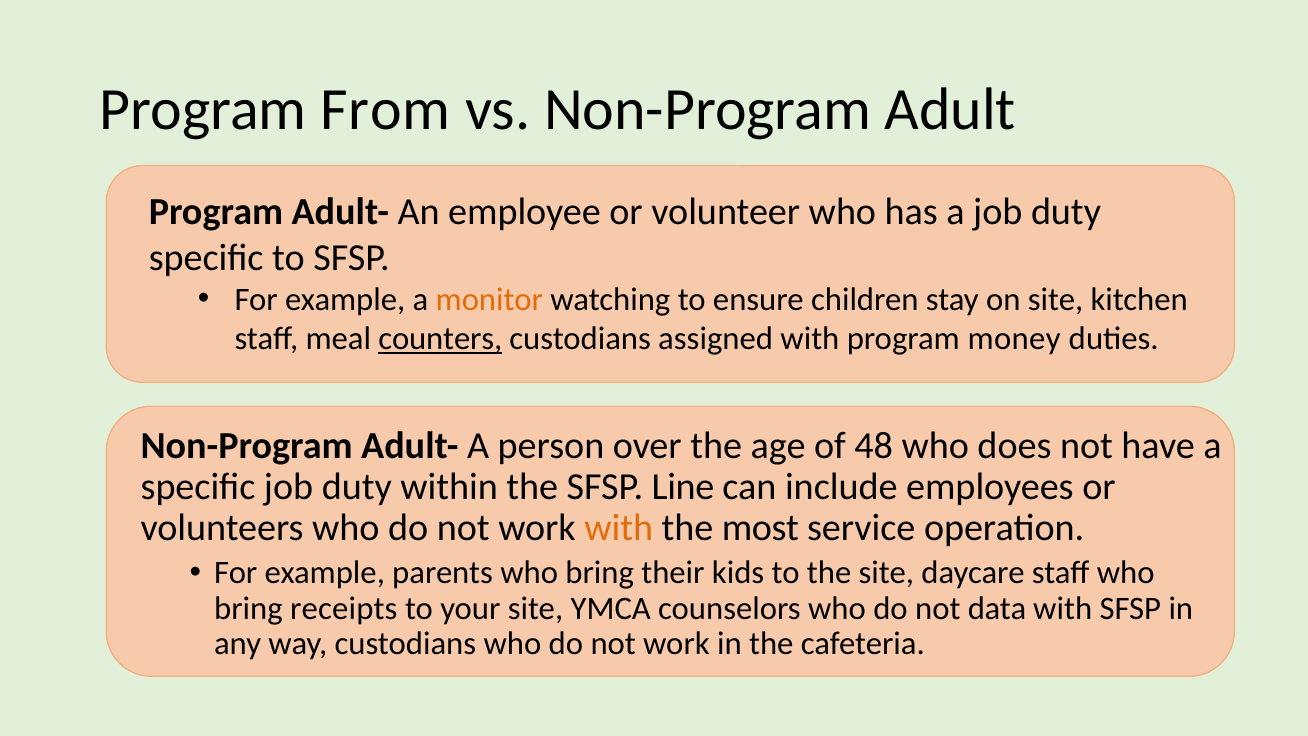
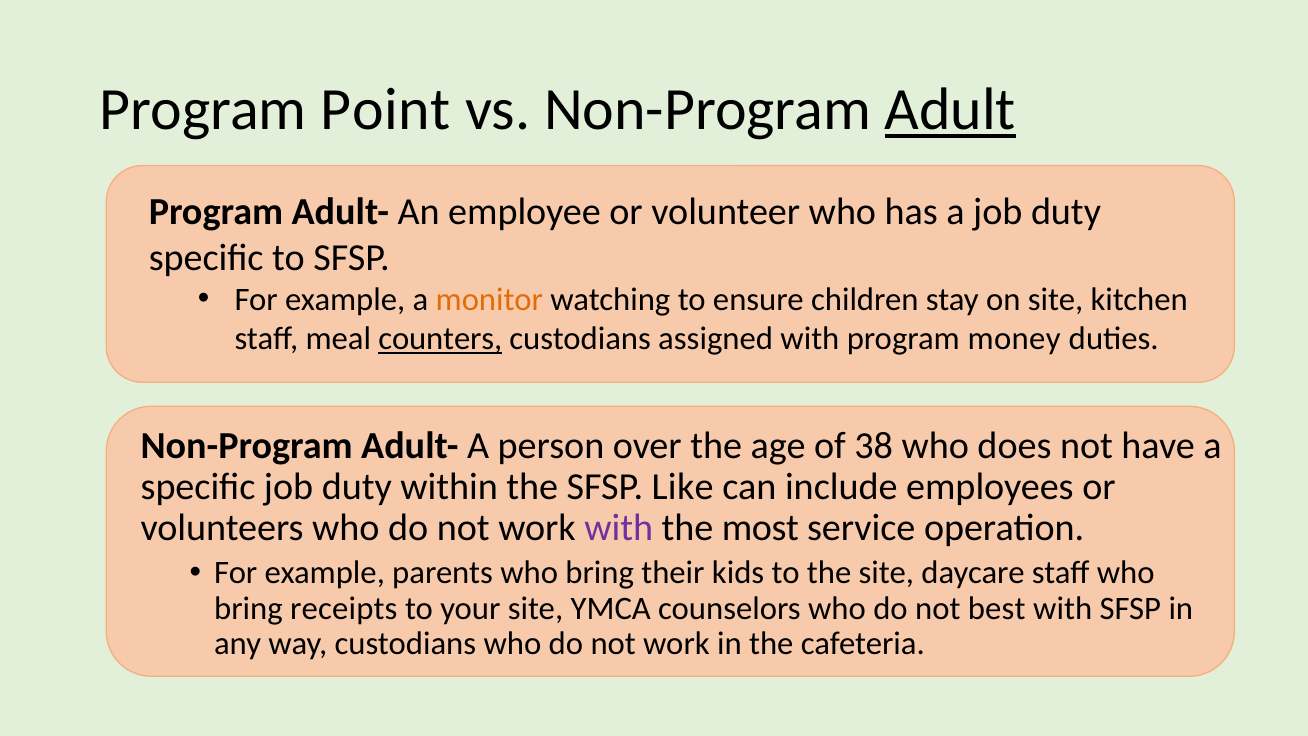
From: From -> Point
Adult underline: none -> present
48: 48 -> 38
Line: Line -> Like
with at (619, 528) colour: orange -> purple
data: data -> best
